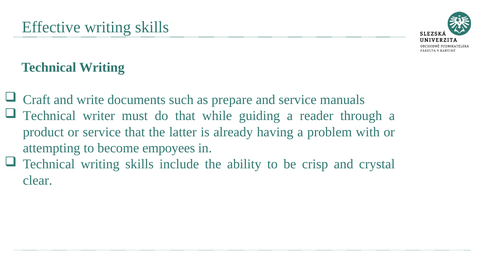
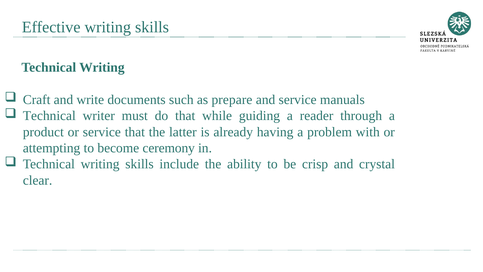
empoyees: empoyees -> ceremony
